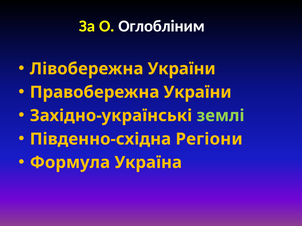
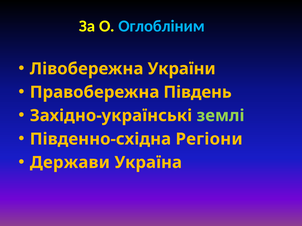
Оглобліним colour: white -> light blue
Правобережна України: України -> Південь
Формула: Формула -> Держави
